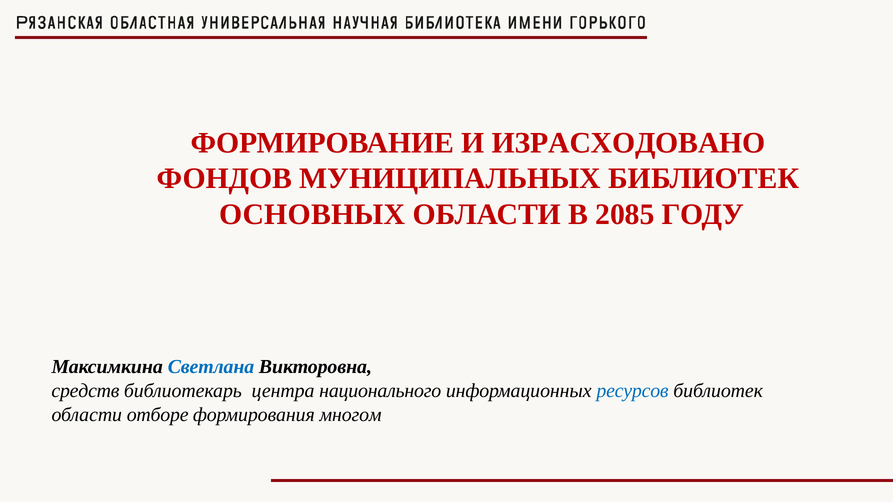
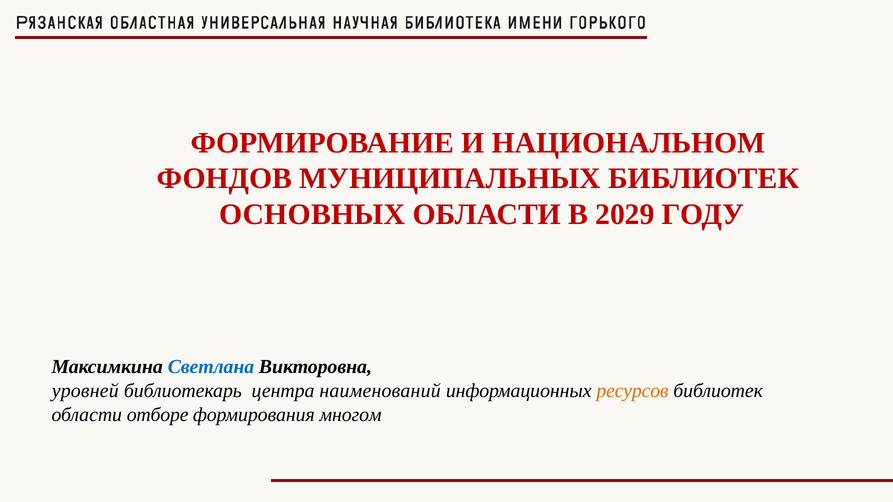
ИЗРАСХОДОВАНО: ИЗРАСХОДОВАНО -> НАЦИОНАЛЬНОМ
2085: 2085 -> 2029
средств: средств -> уровней
национального: национального -> наименований
ресурсов colour: blue -> orange
